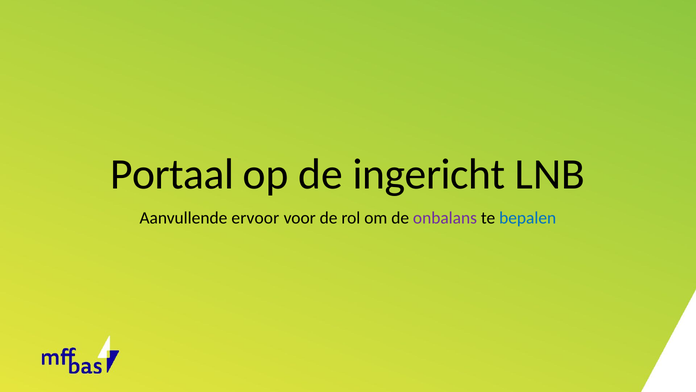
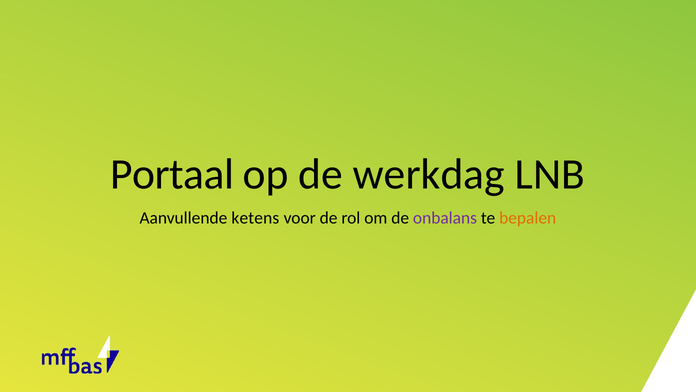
ingericht: ingericht -> werkdag
ervoor: ervoor -> ketens
bepalen colour: blue -> orange
